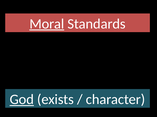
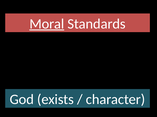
God underline: present -> none
